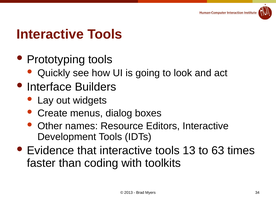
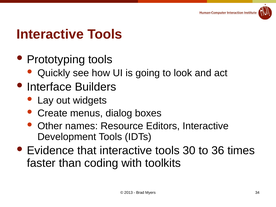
13: 13 -> 30
63: 63 -> 36
